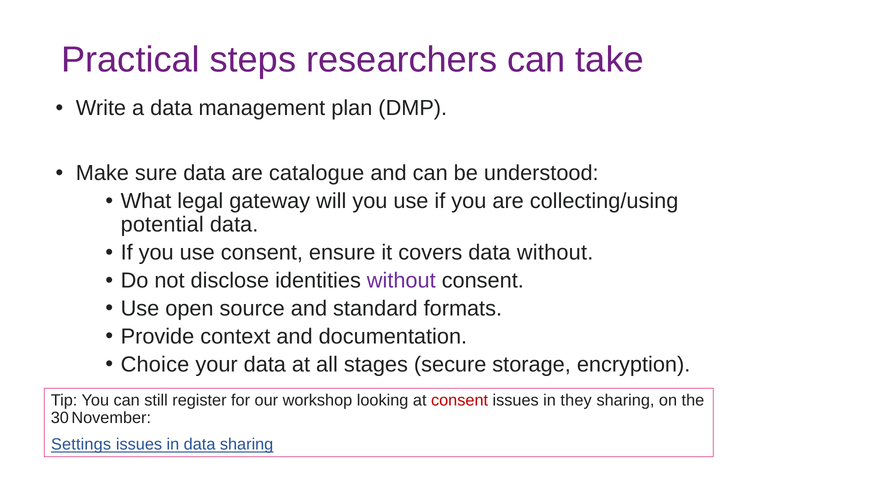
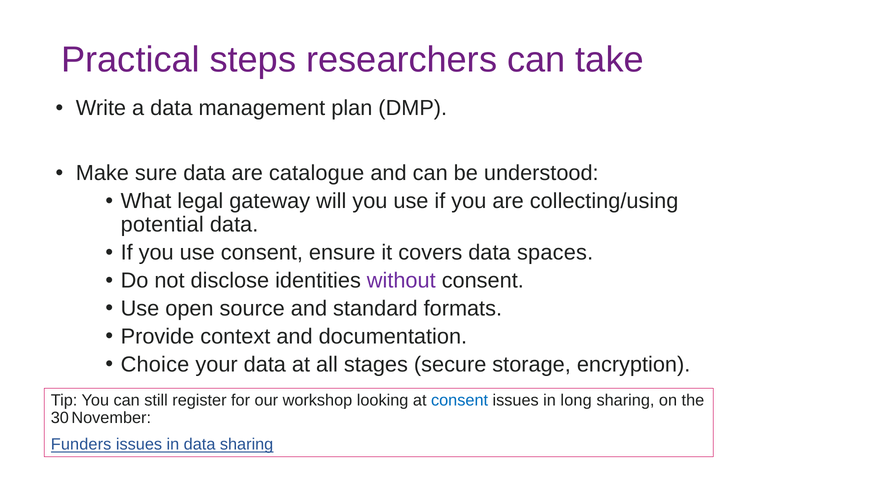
data without: without -> spaces
consent at (460, 400) colour: red -> blue
they: they -> long
Settings: Settings -> Funders
